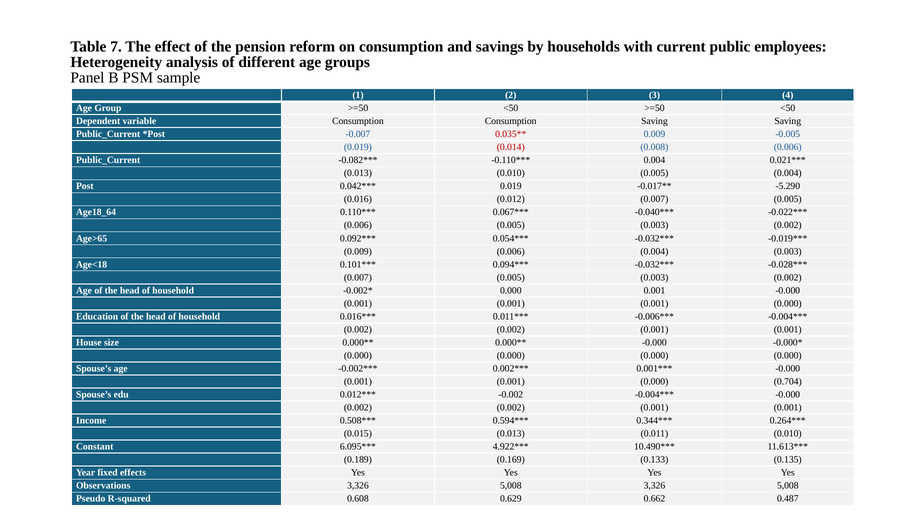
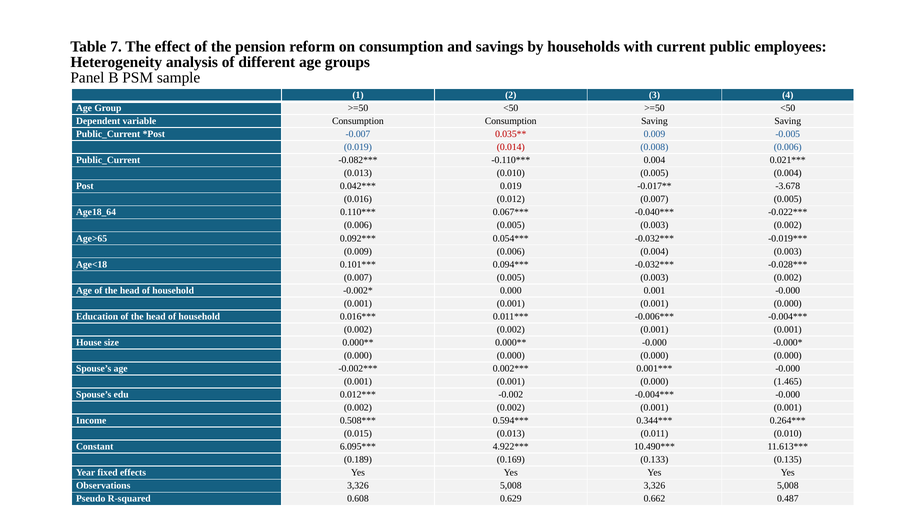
-5.290: -5.290 -> -3.678
0.704: 0.704 -> 1.465
